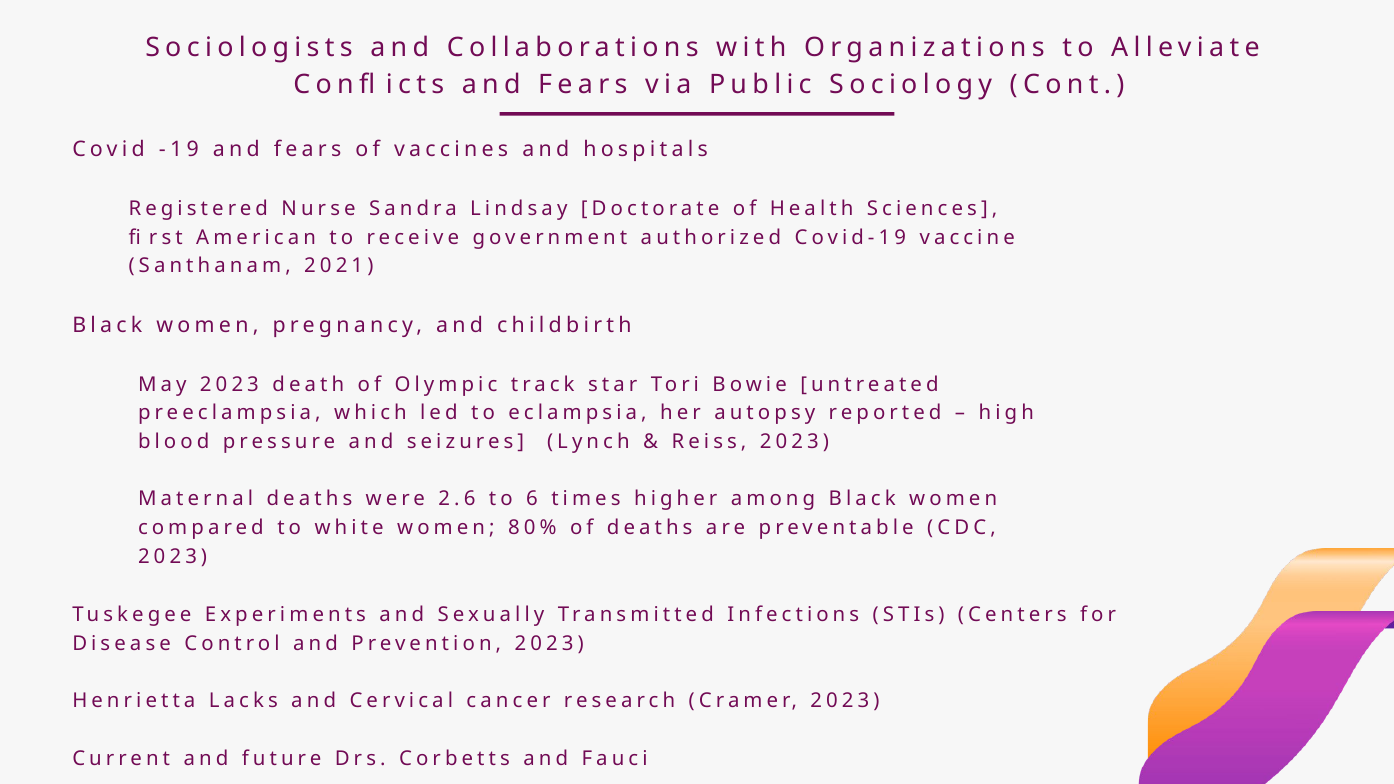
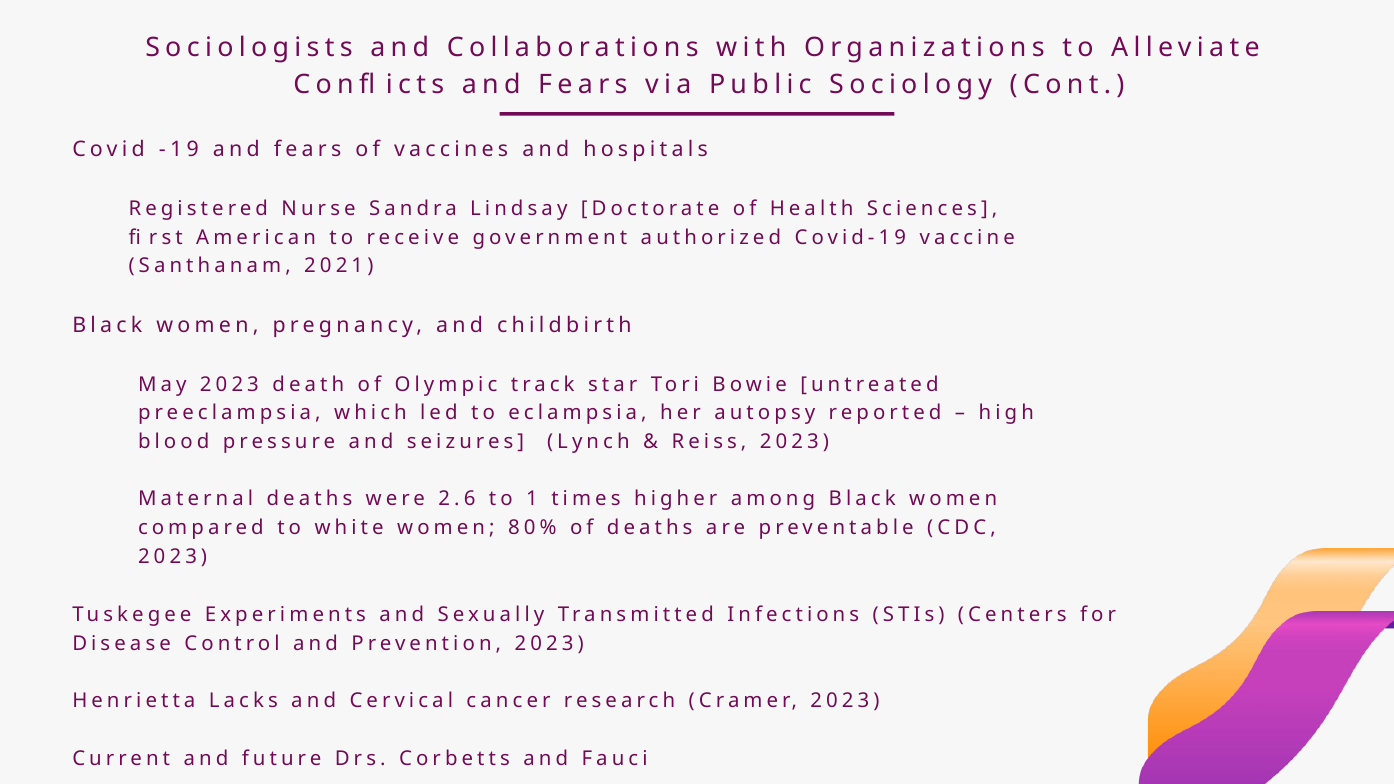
6: 6 -> 1
